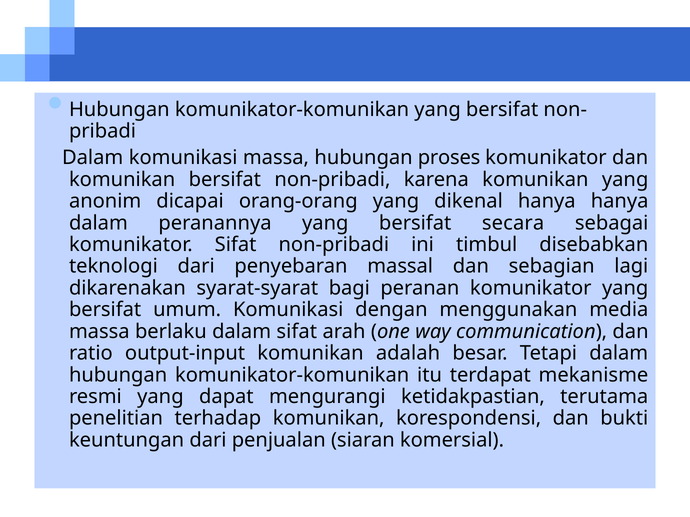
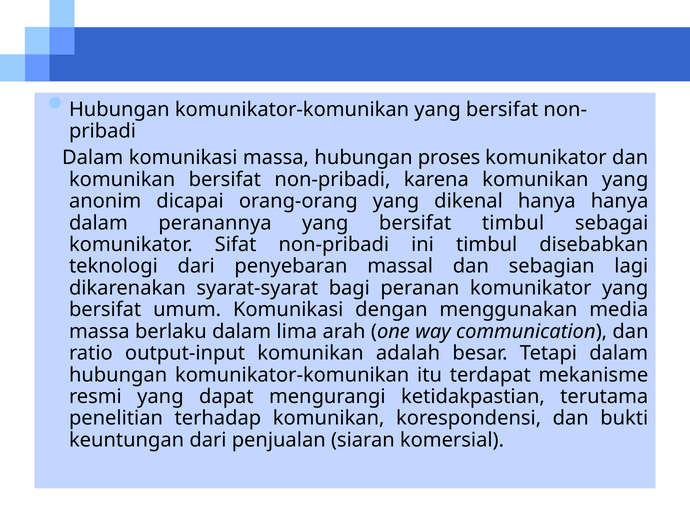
bersifat secara: secara -> timbul
dalam sifat: sifat -> lima
